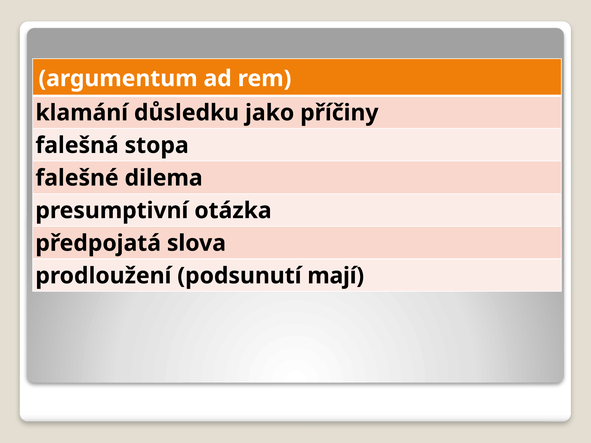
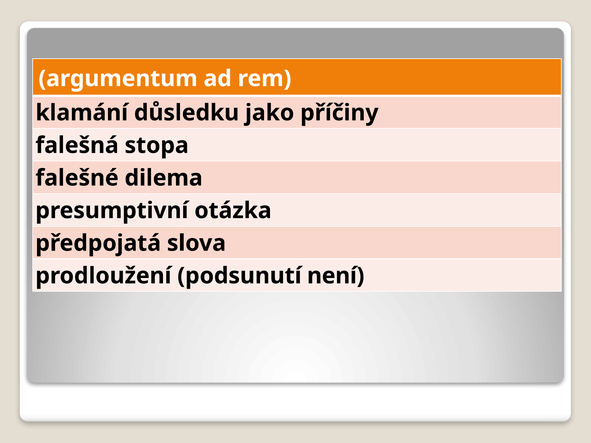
mají: mají -> není
